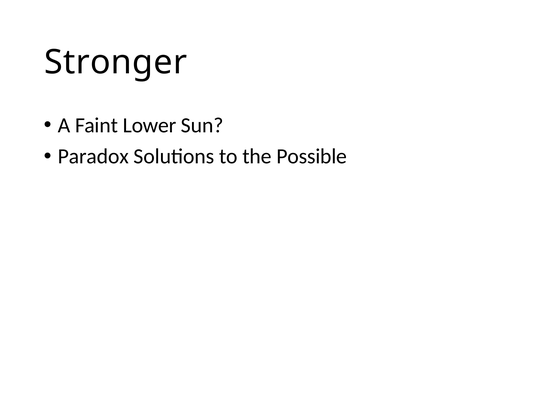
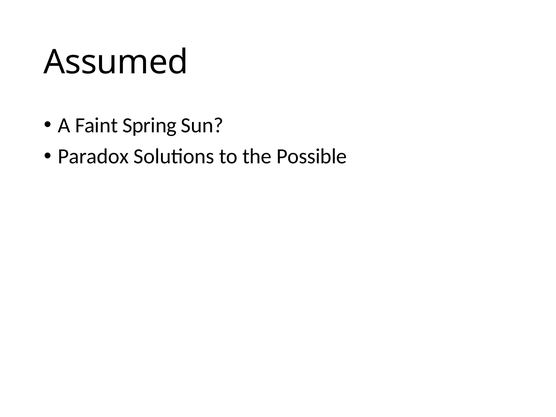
Stronger: Stronger -> Assumed
Lower: Lower -> Spring
